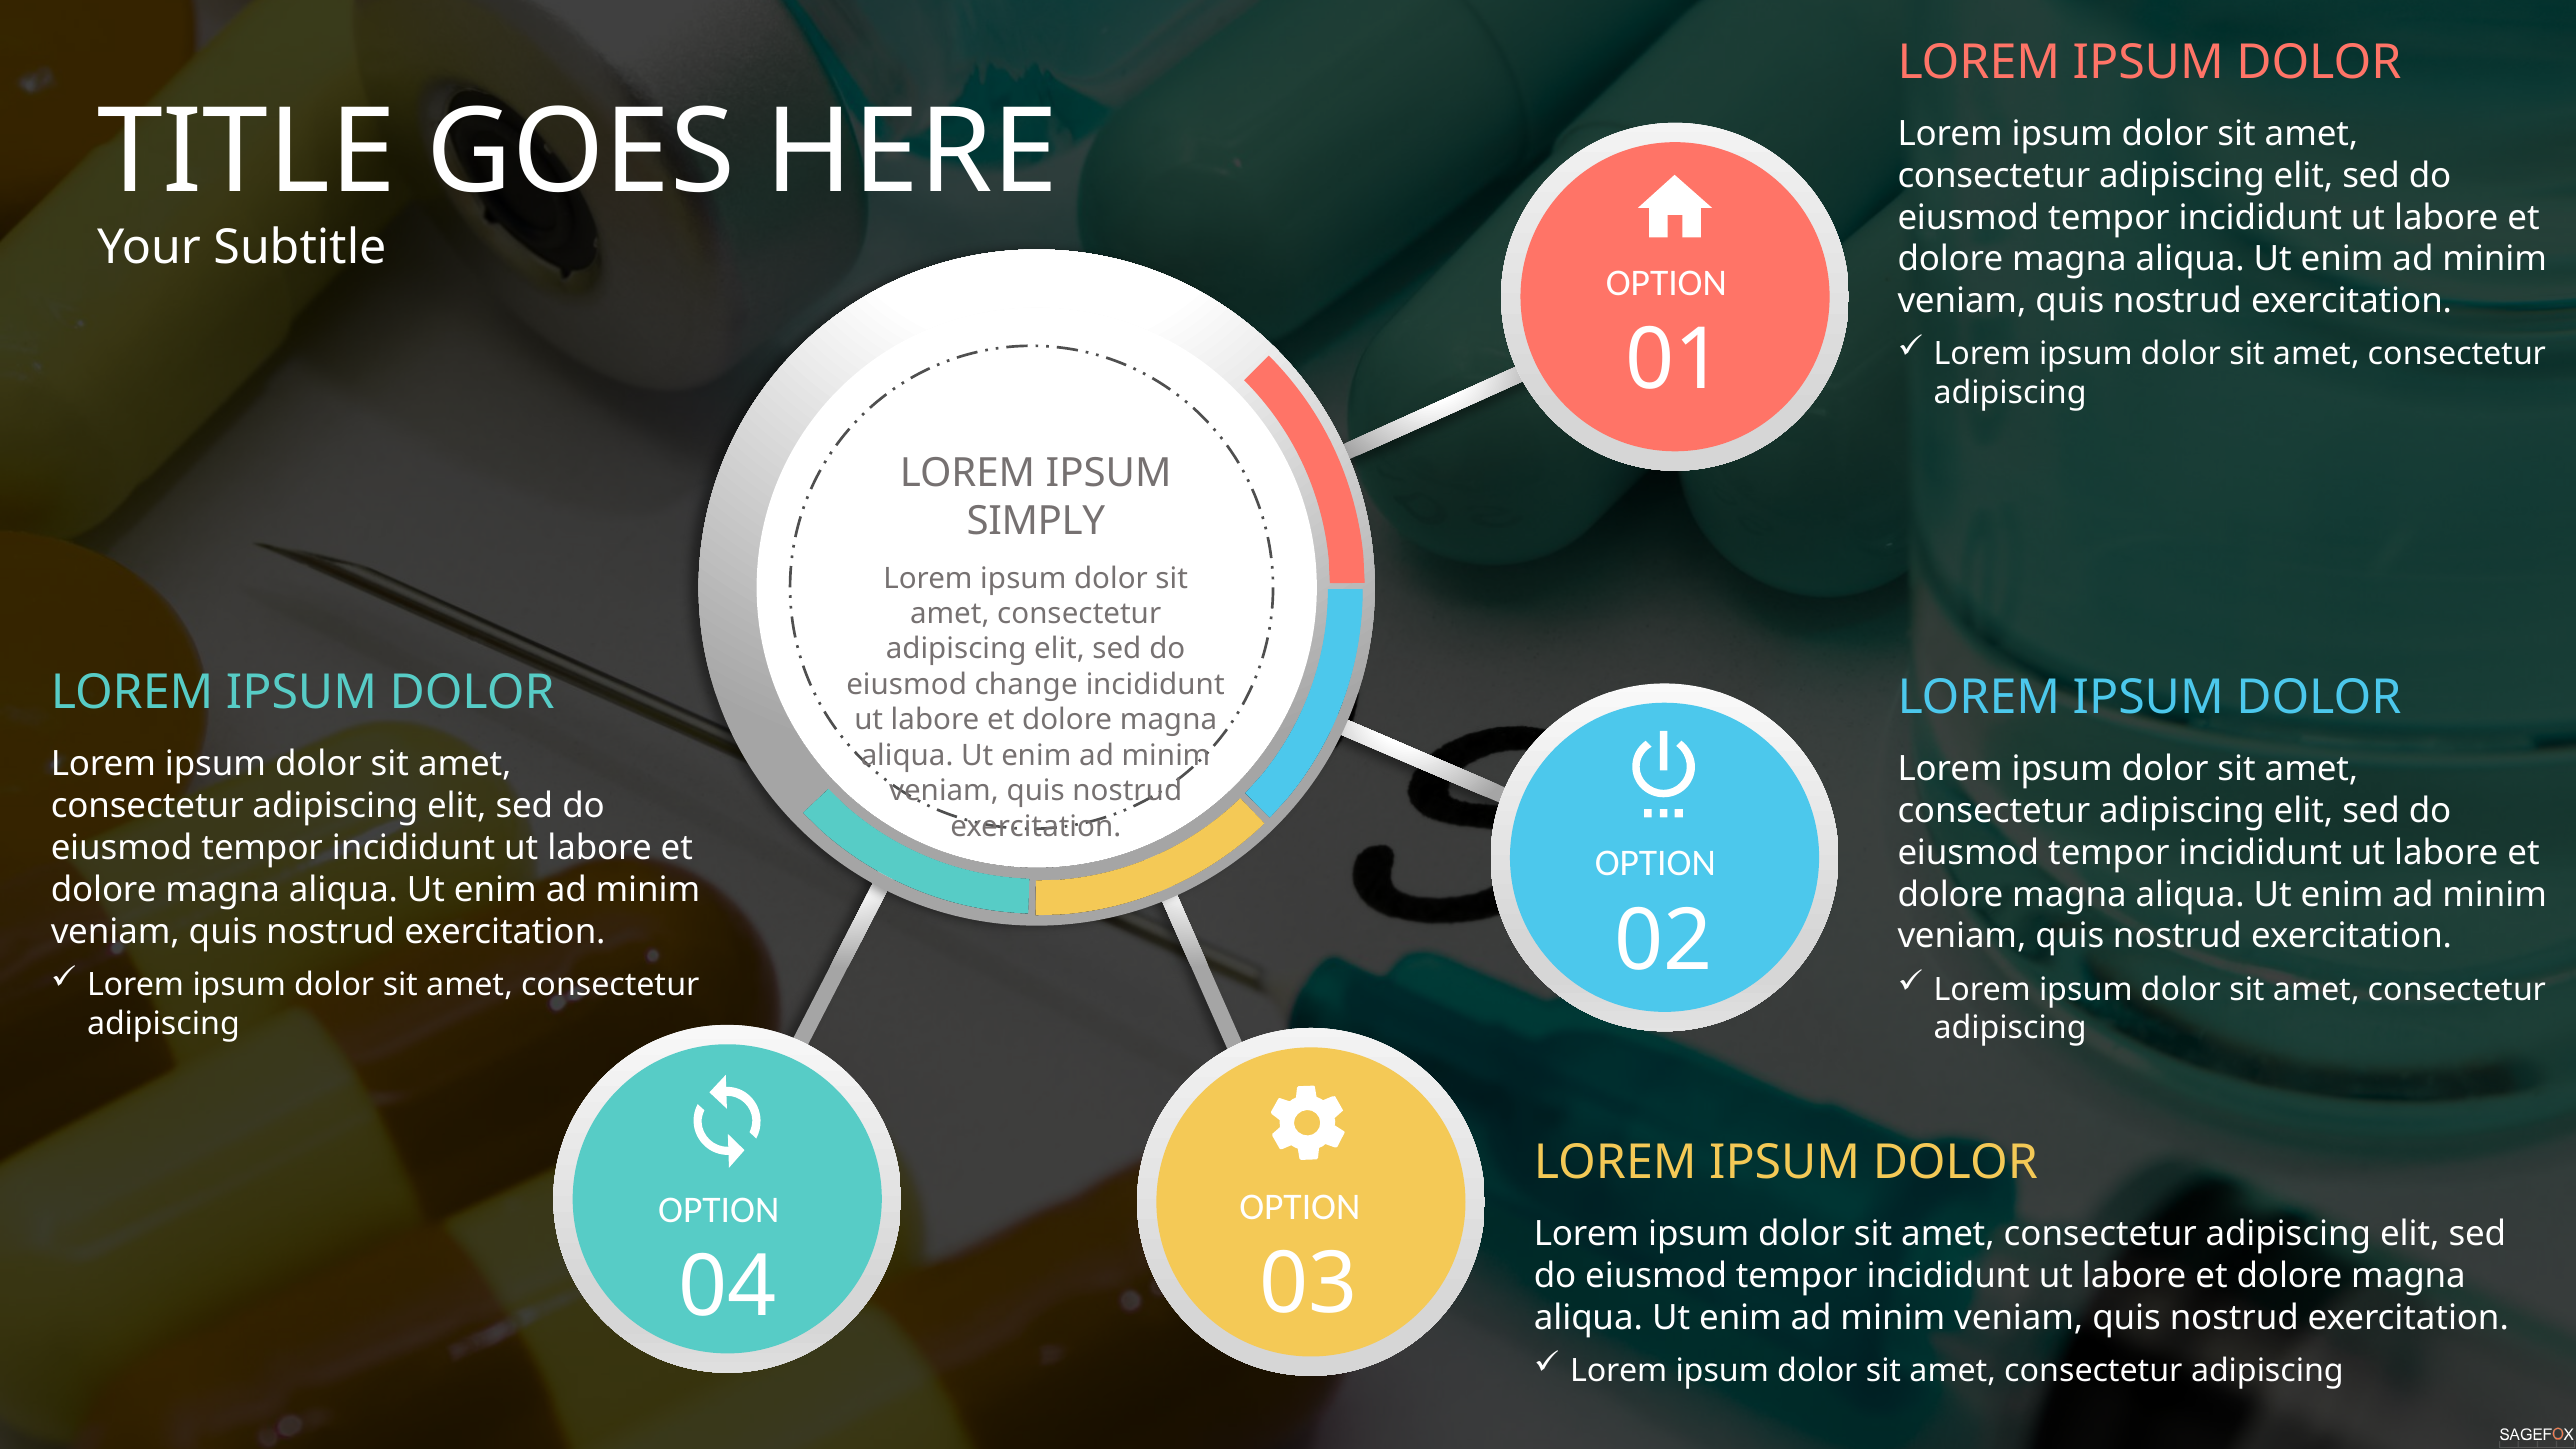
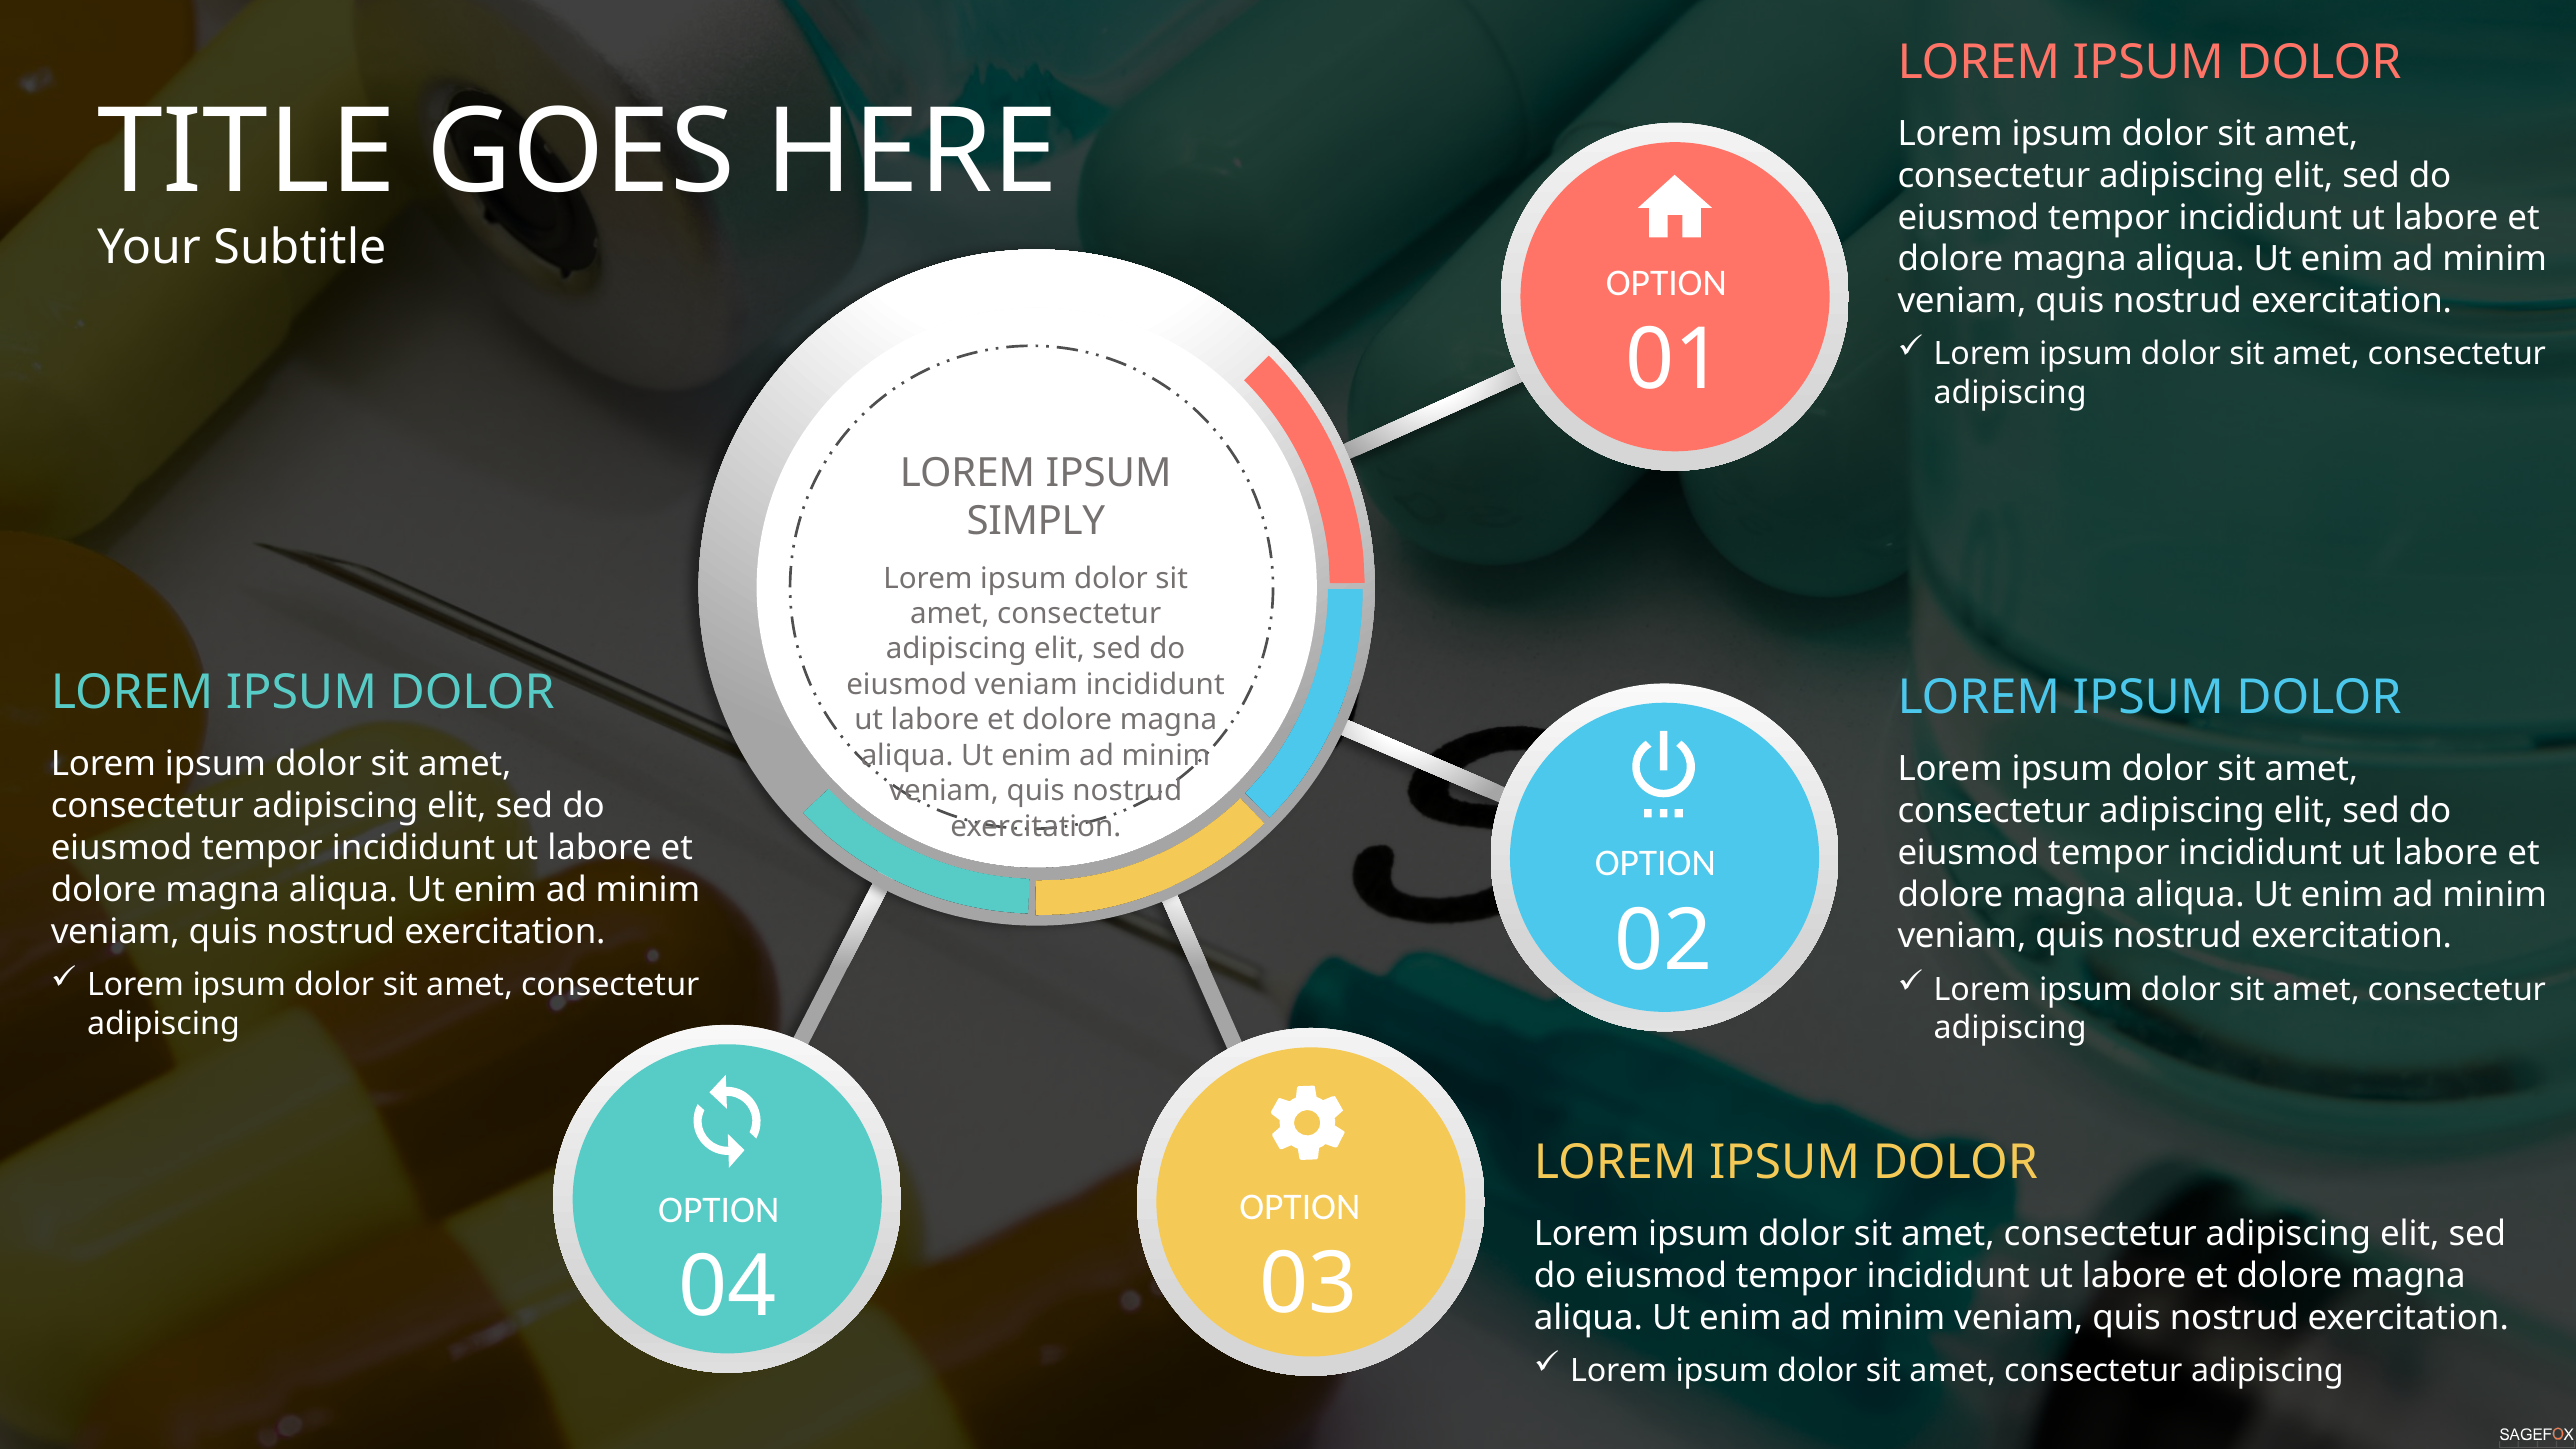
eiusmod change: change -> veniam
